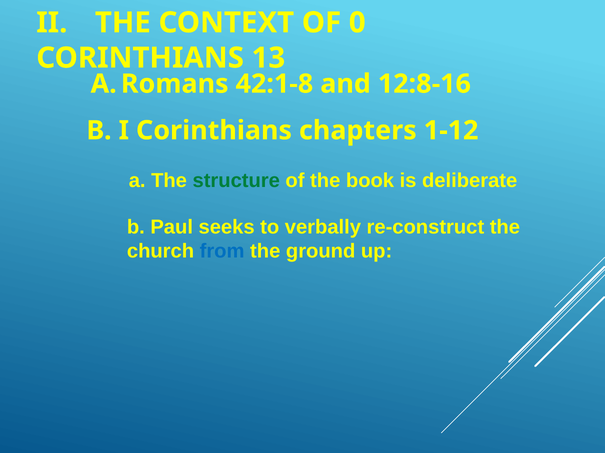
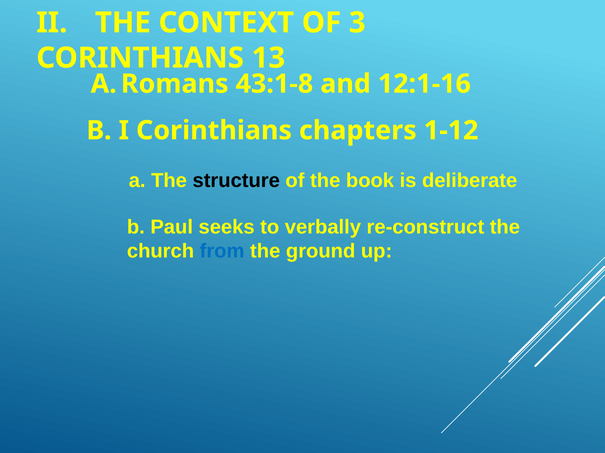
0: 0 -> 3
42:1-8: 42:1-8 -> 43:1-8
12:8-16: 12:8-16 -> 12:1-16
structure colour: green -> black
